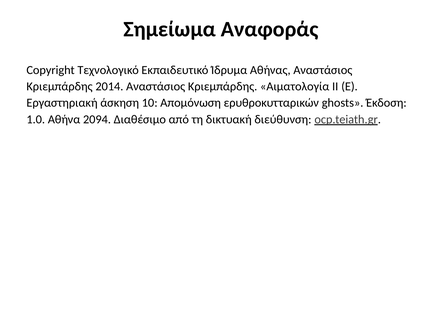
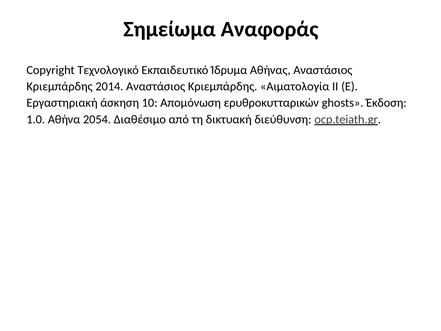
2094: 2094 -> 2054
